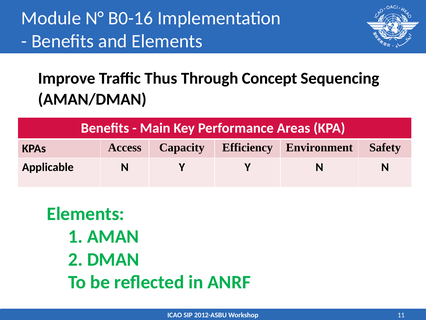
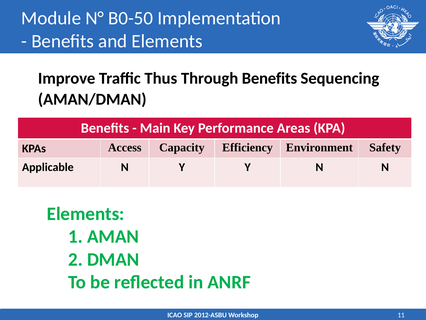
B0-16: B0-16 -> B0-50
Through Concept: Concept -> Benefits
